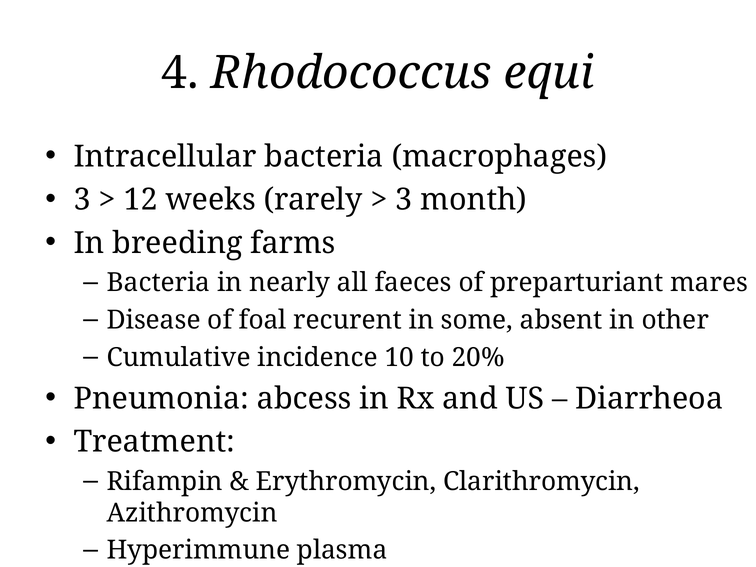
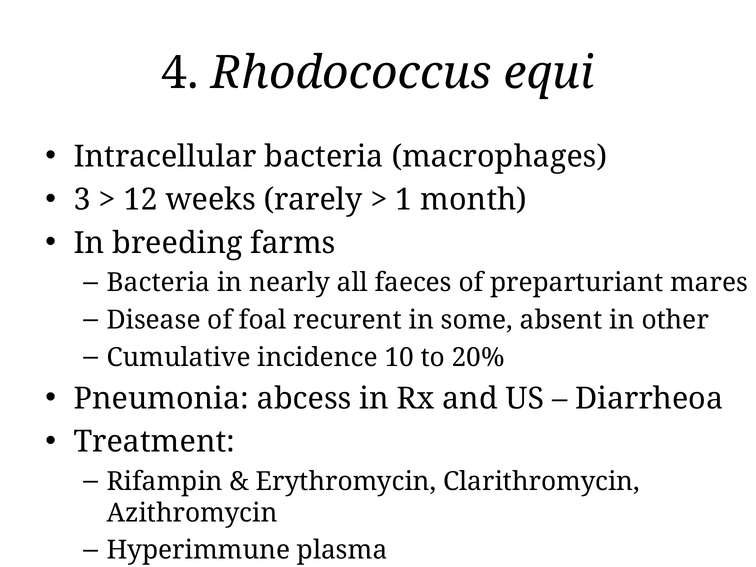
3 at (404, 200): 3 -> 1
